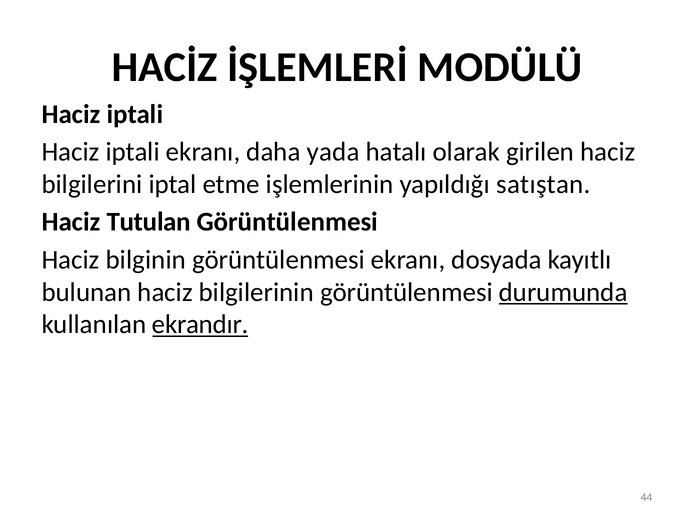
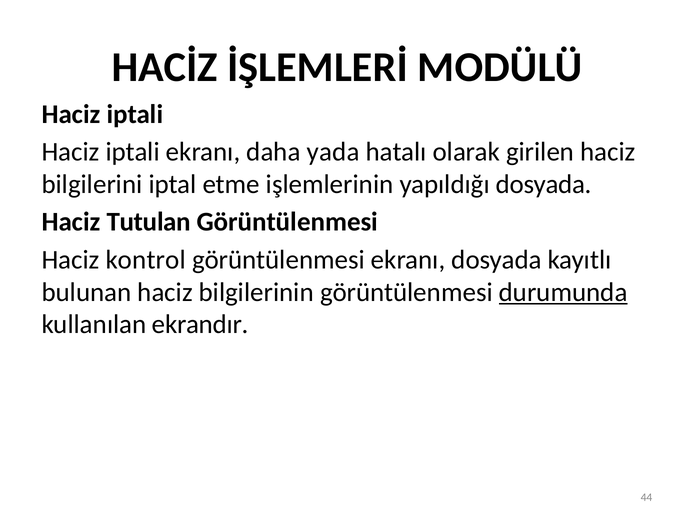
yapıldığı satıştan: satıştan -> dosyada
bilginin: bilginin -> kontrol
ekrandır underline: present -> none
